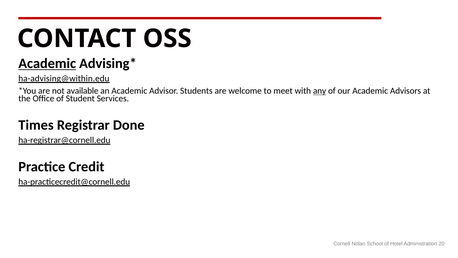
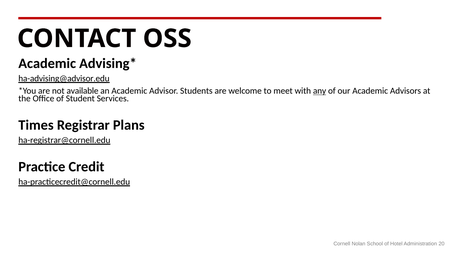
Academic at (47, 63) underline: present -> none
ha-advising@within.edu: ha-advising@within.edu -> ha-advising@advisor.edu
Done: Done -> Plans
